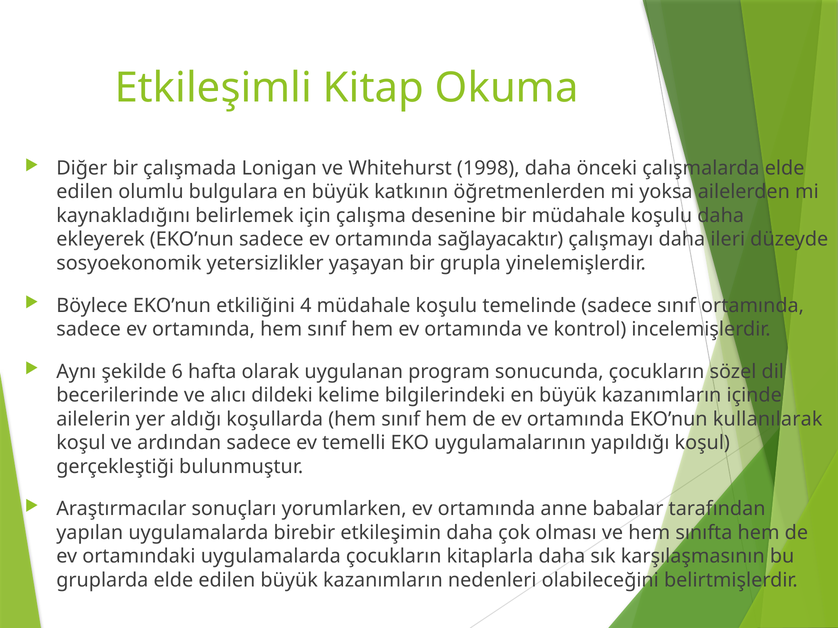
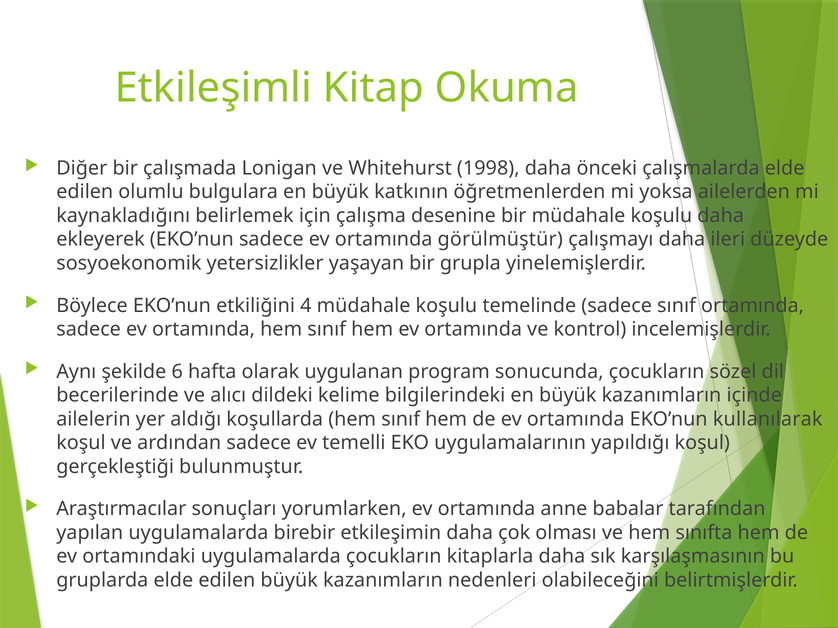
sağlayacaktır: sağlayacaktır -> görülmüştür
